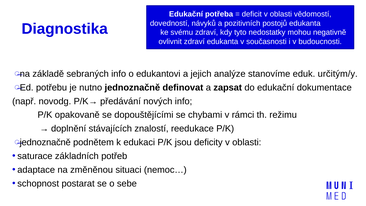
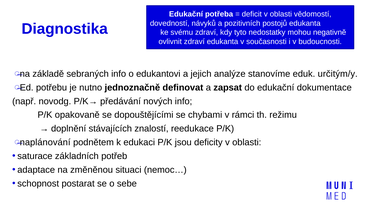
jednoznačně at (45, 142): jednoznačně -> naplánování
